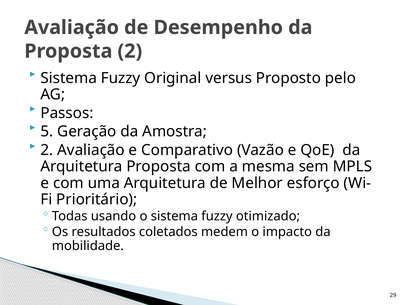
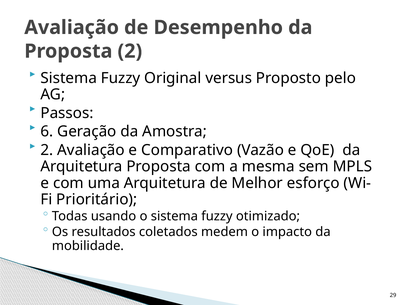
5: 5 -> 6
